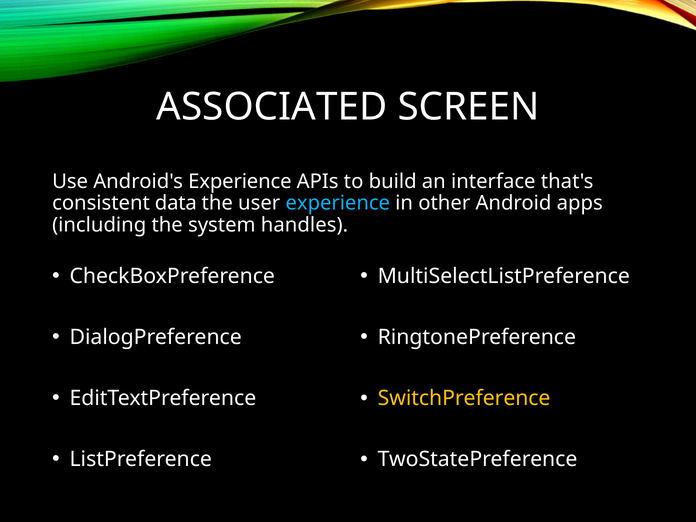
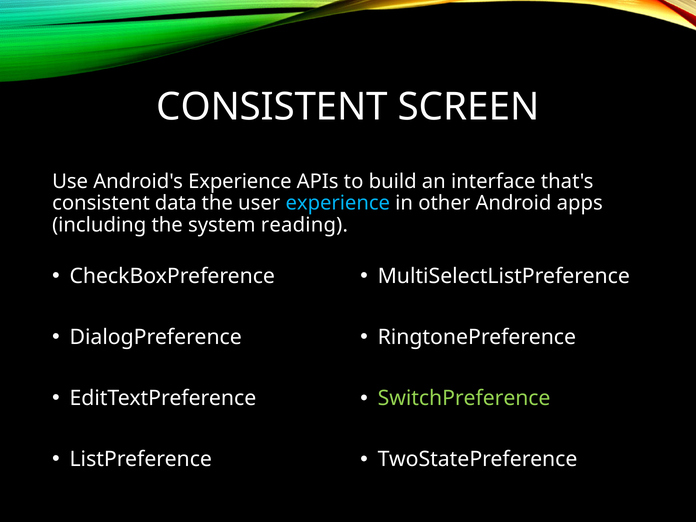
ASSOCIATED at (272, 107): ASSOCIATED -> CONSISTENT
handles: handles -> reading
SwitchPreference colour: yellow -> light green
